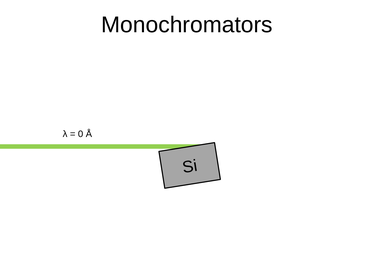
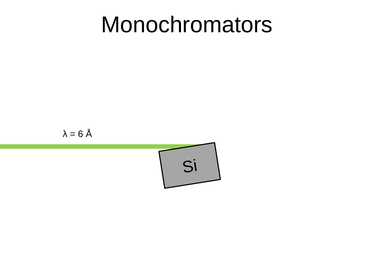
0: 0 -> 6
